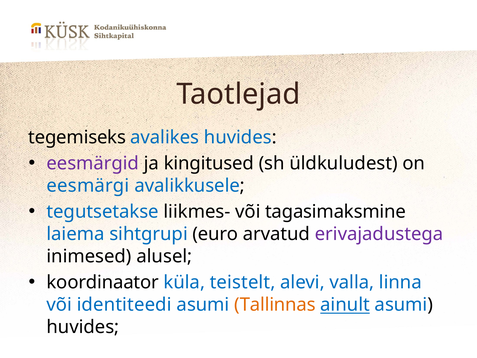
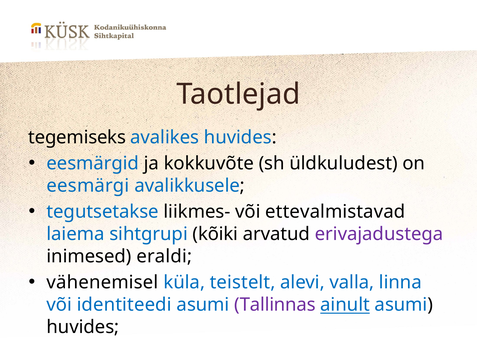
eesmärgid colour: purple -> blue
kingitused: kingitused -> kokkuvõte
tagasimaksmine: tagasimaksmine -> ettevalmistavad
euro: euro -> kõiki
alusel: alusel -> eraldi
koordinaator: koordinaator -> vähenemisel
Tallinnas colour: orange -> purple
